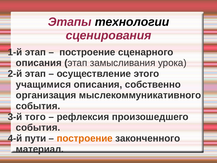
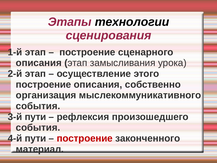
учащимися at (43, 84): учащимися -> построение
3-й того: того -> пути
построение at (85, 138) colour: orange -> red
